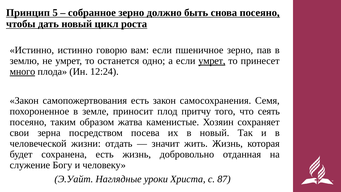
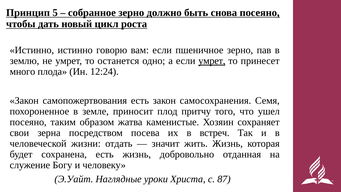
много underline: present -> none
сеять: сеять -> ушел
в новый: новый -> встреч
